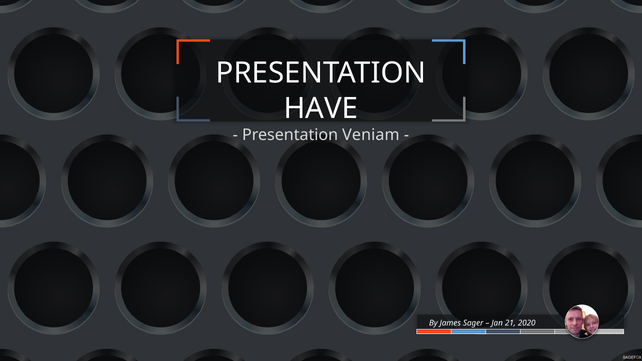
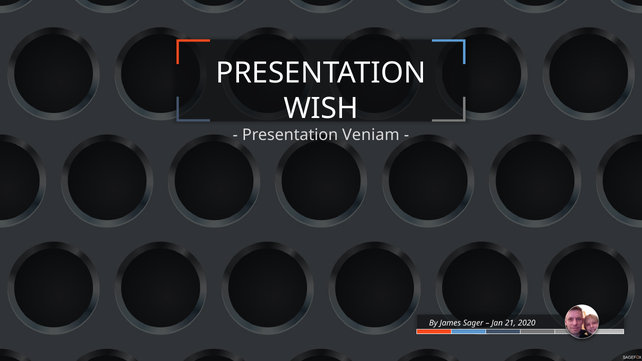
HAVE: HAVE -> WISH
